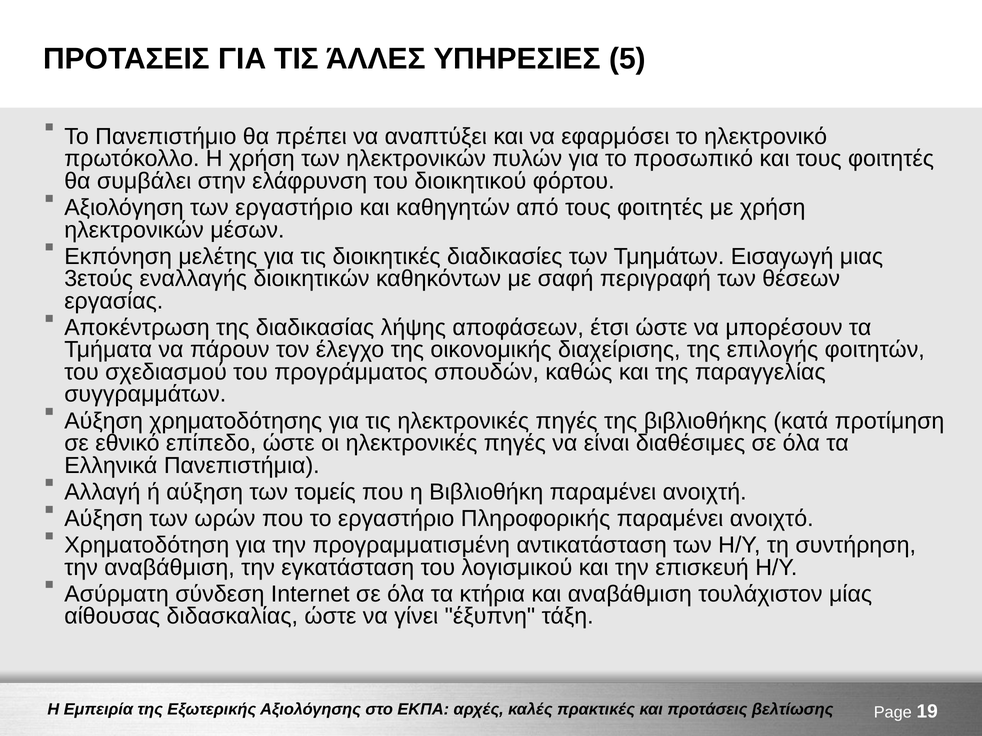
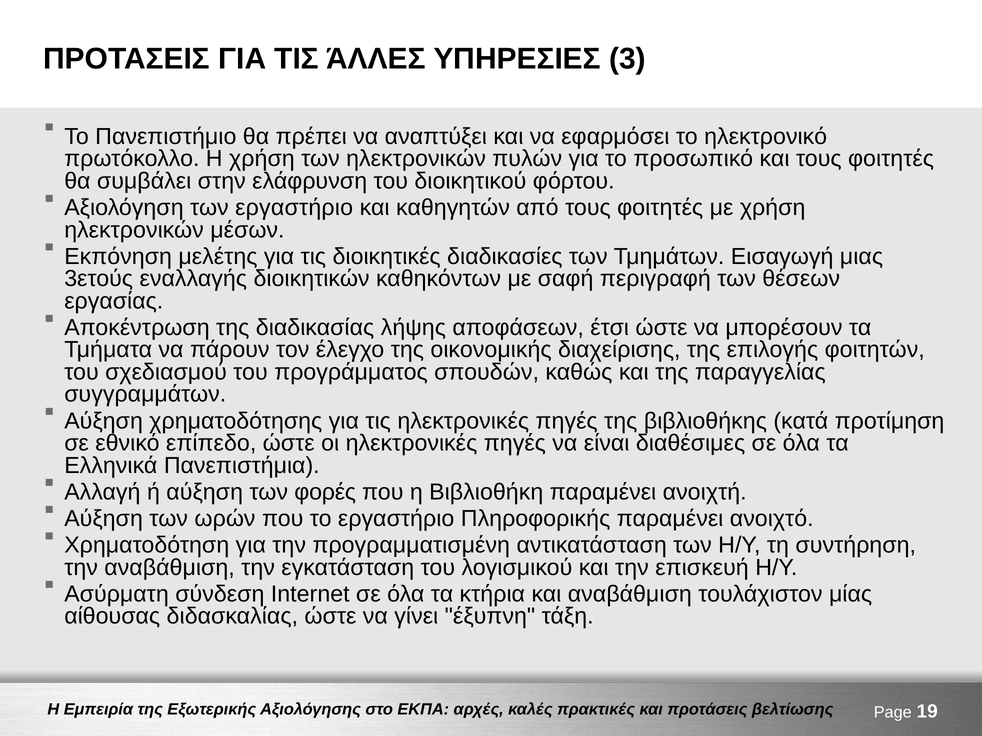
5: 5 -> 3
τομείς: τομείς -> φορές
